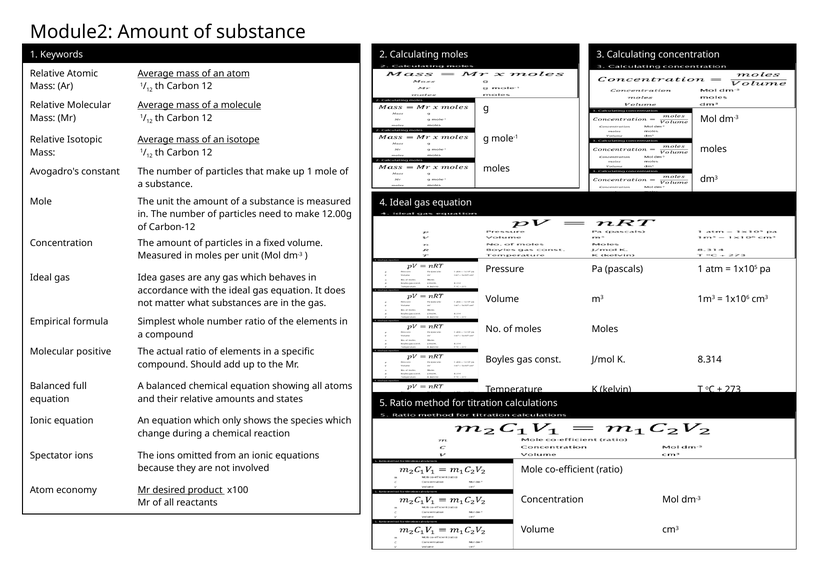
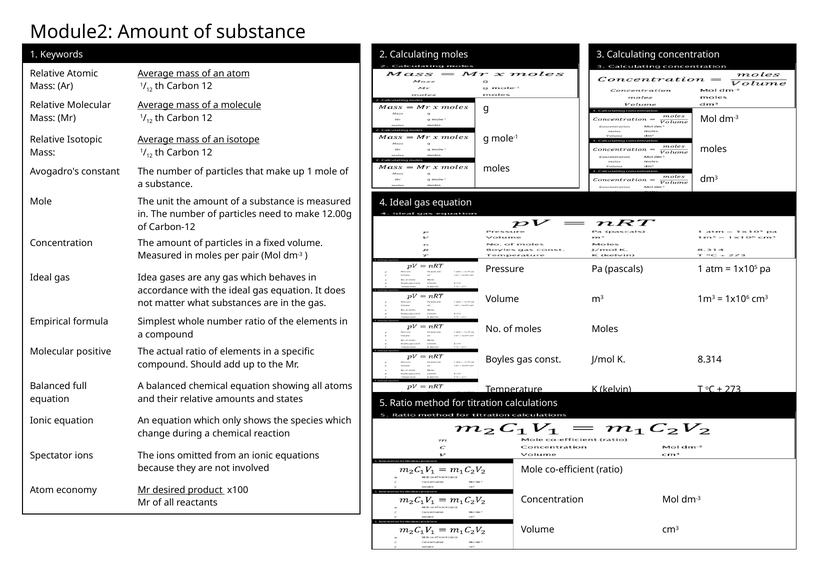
per unit: unit -> pair
